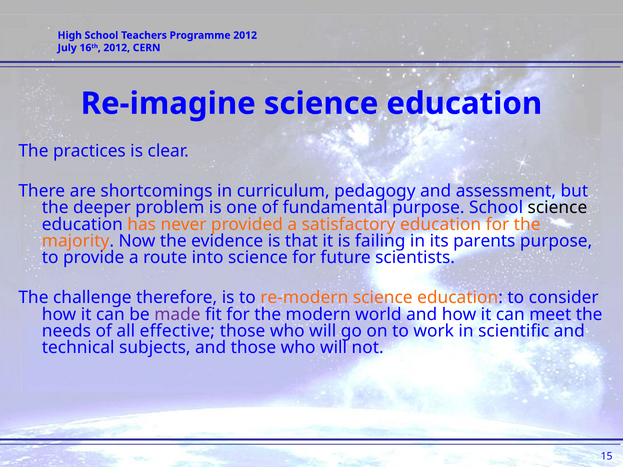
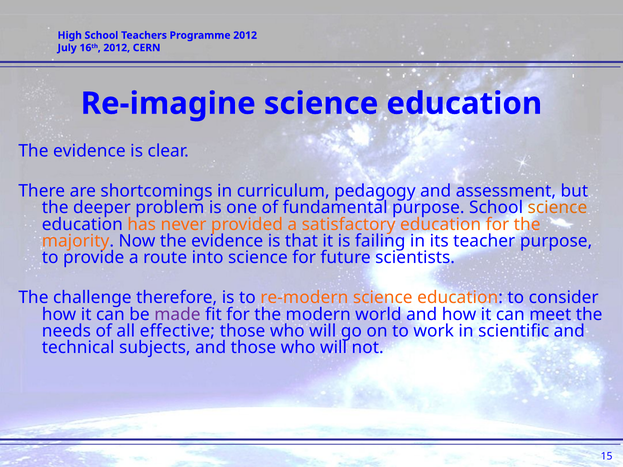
practices at (89, 151): practices -> evidence
science at (557, 208) colour: black -> orange
parents: parents -> teacher
